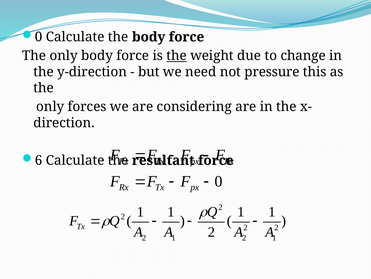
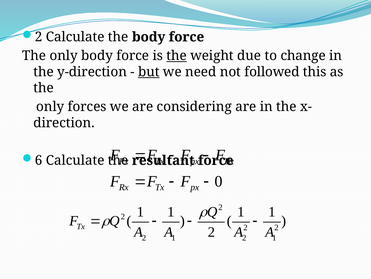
0 at (39, 37): 0 -> 2
but underline: none -> present
pressure: pressure -> followed
